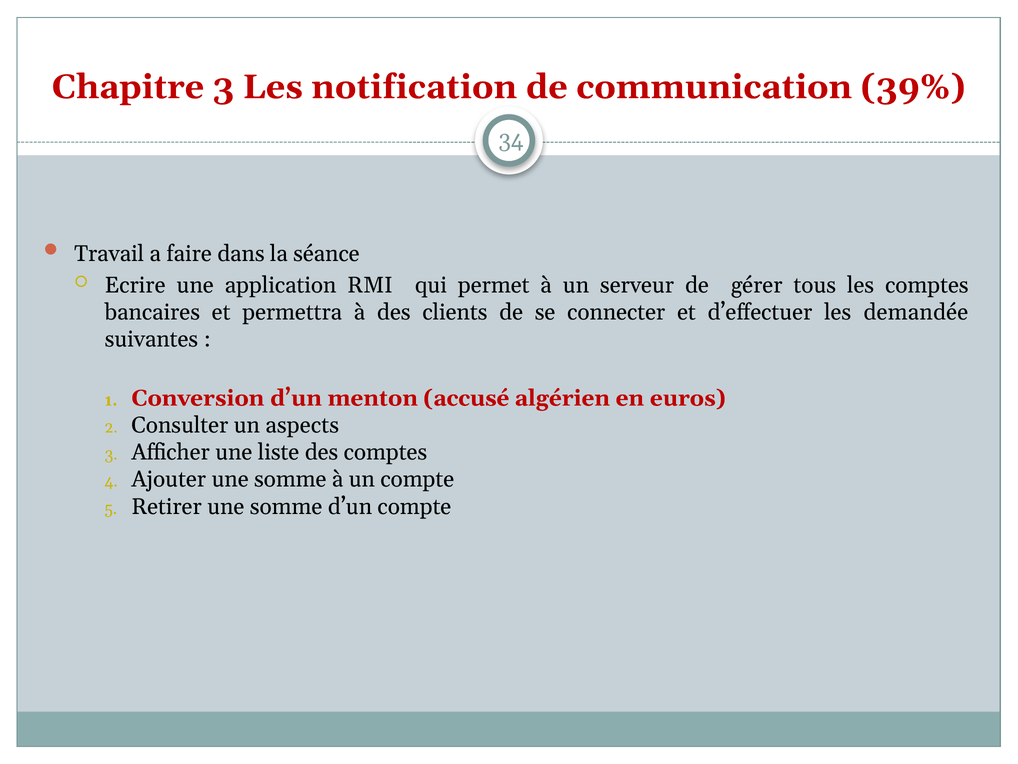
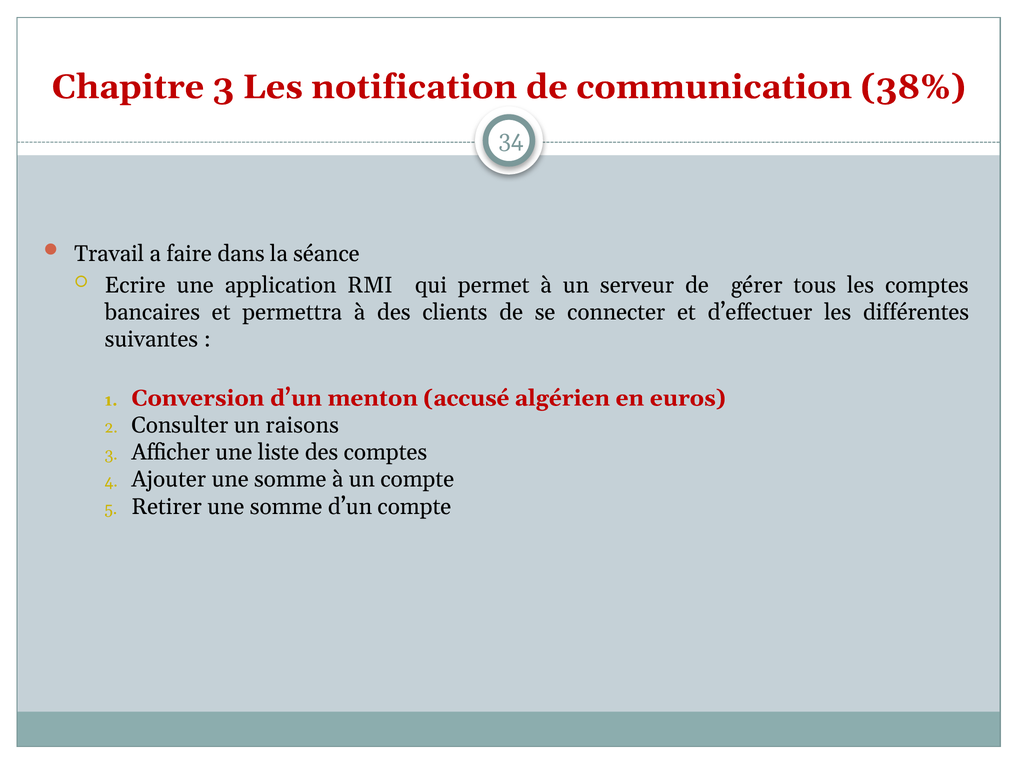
39%: 39% -> 38%
demandée: demandée -> différentes
aspects: aspects -> raisons
